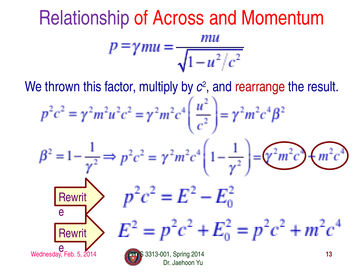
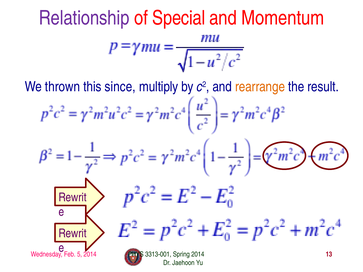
Across: Across -> Special
factor: factor -> since
rearrange colour: red -> orange
